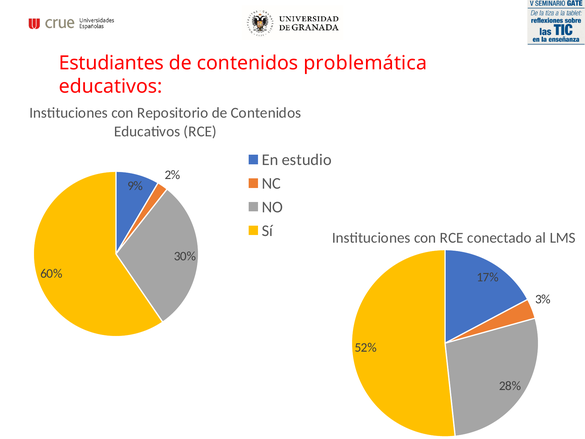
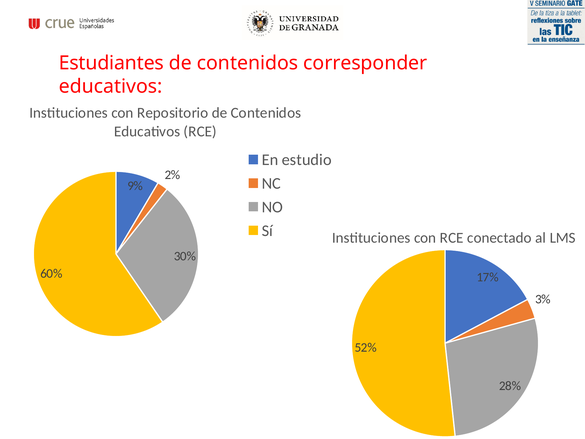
problemática: problemática -> corresponder
